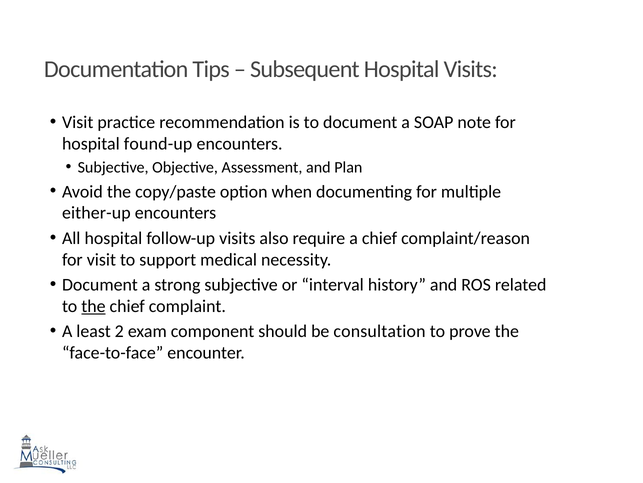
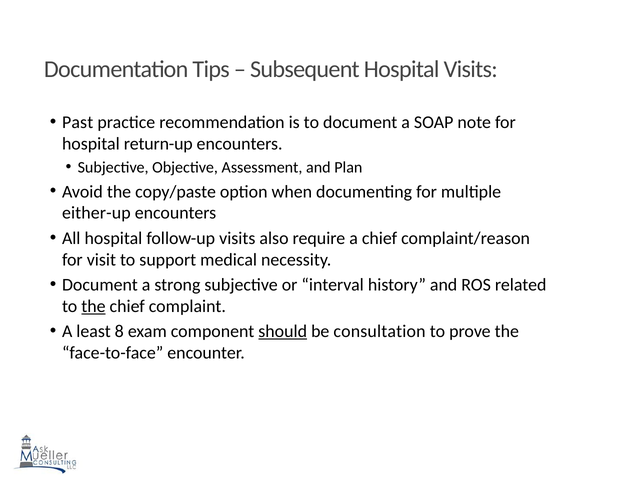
Visit at (78, 122): Visit -> Past
found-up: found-up -> return-up
2: 2 -> 8
should underline: none -> present
